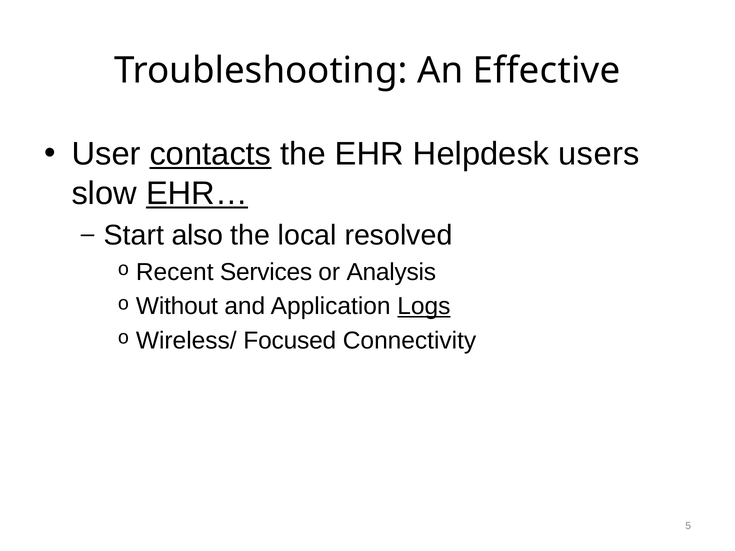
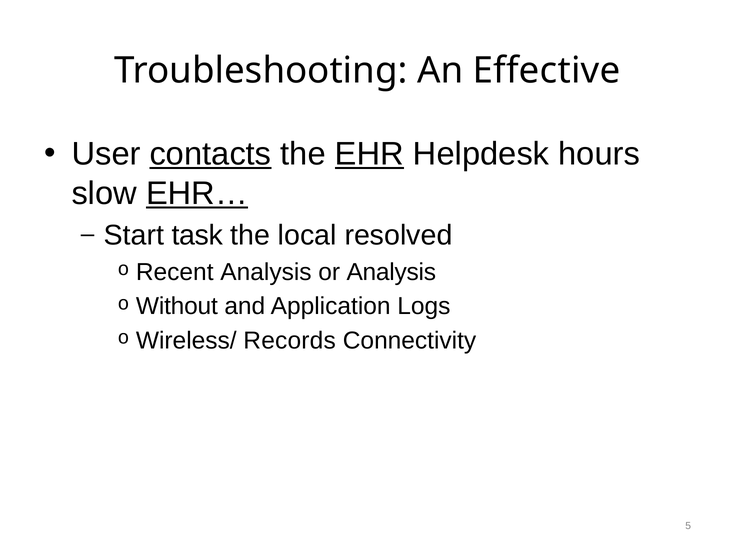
EHR underline: none -> present
users: users -> hours
also: also -> task
Recent Services: Services -> Analysis
Logs underline: present -> none
Focused: Focused -> Records
